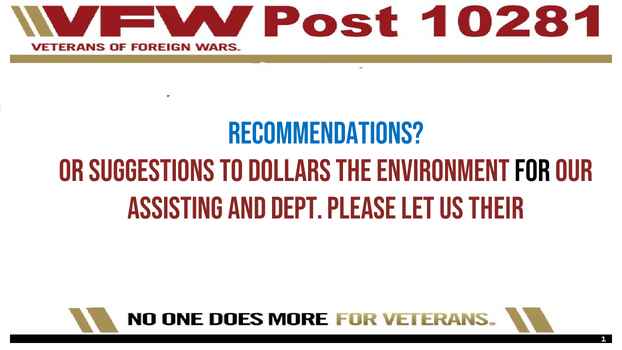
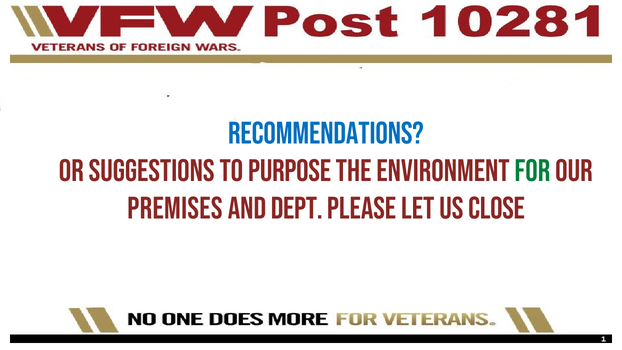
dollars: dollars -> purpose
FOR colour: black -> green
ASSISTING: ASSISTING -> PREMISES
THEIR: THEIR -> CLOSE
